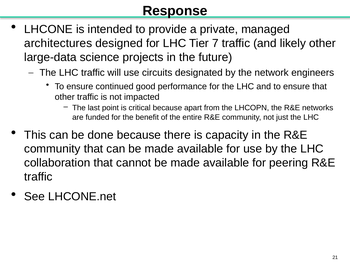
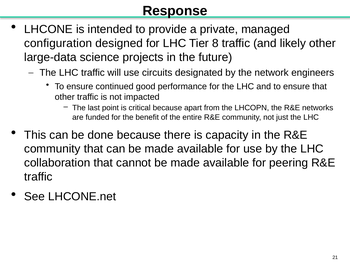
architectures: architectures -> configuration
7: 7 -> 8
